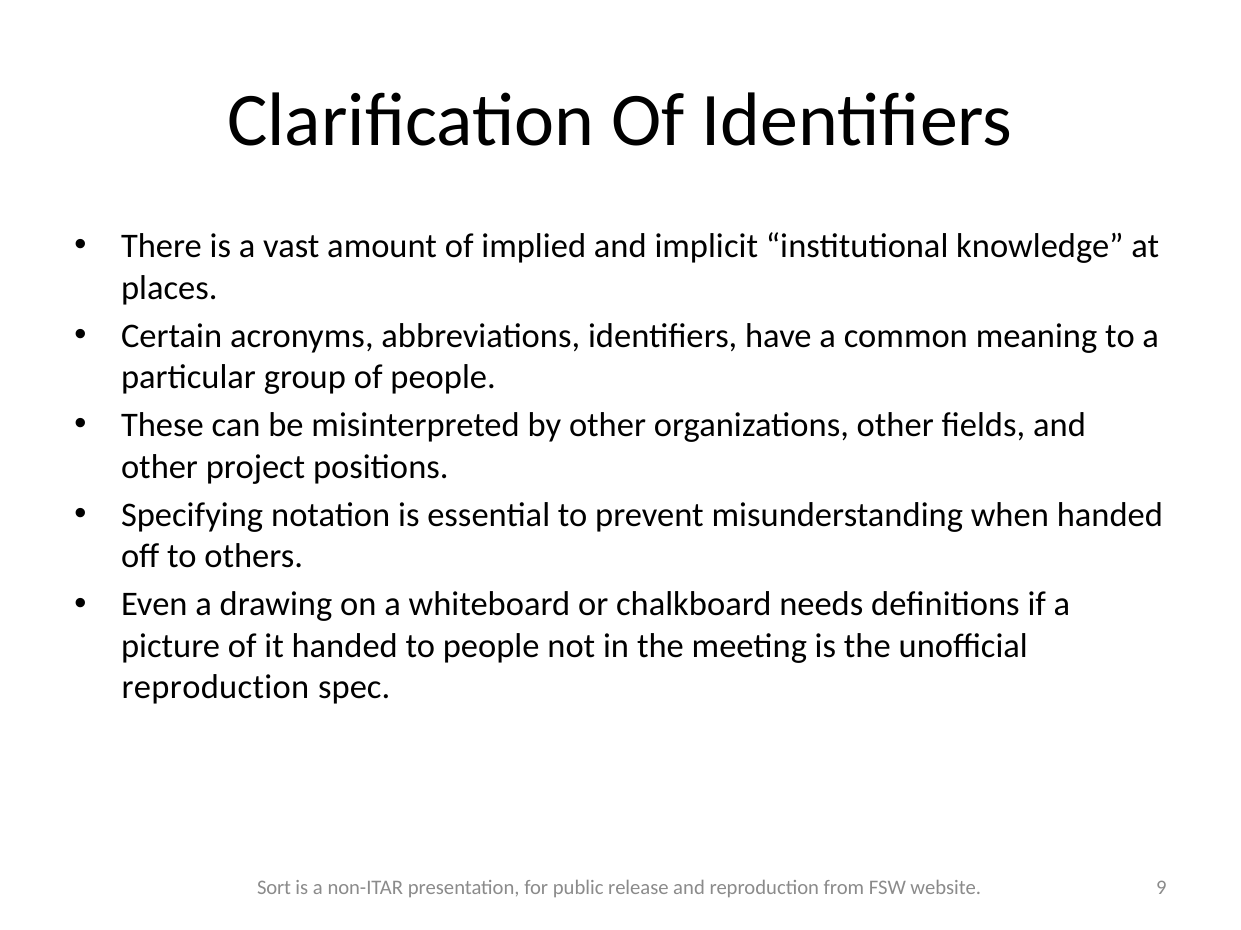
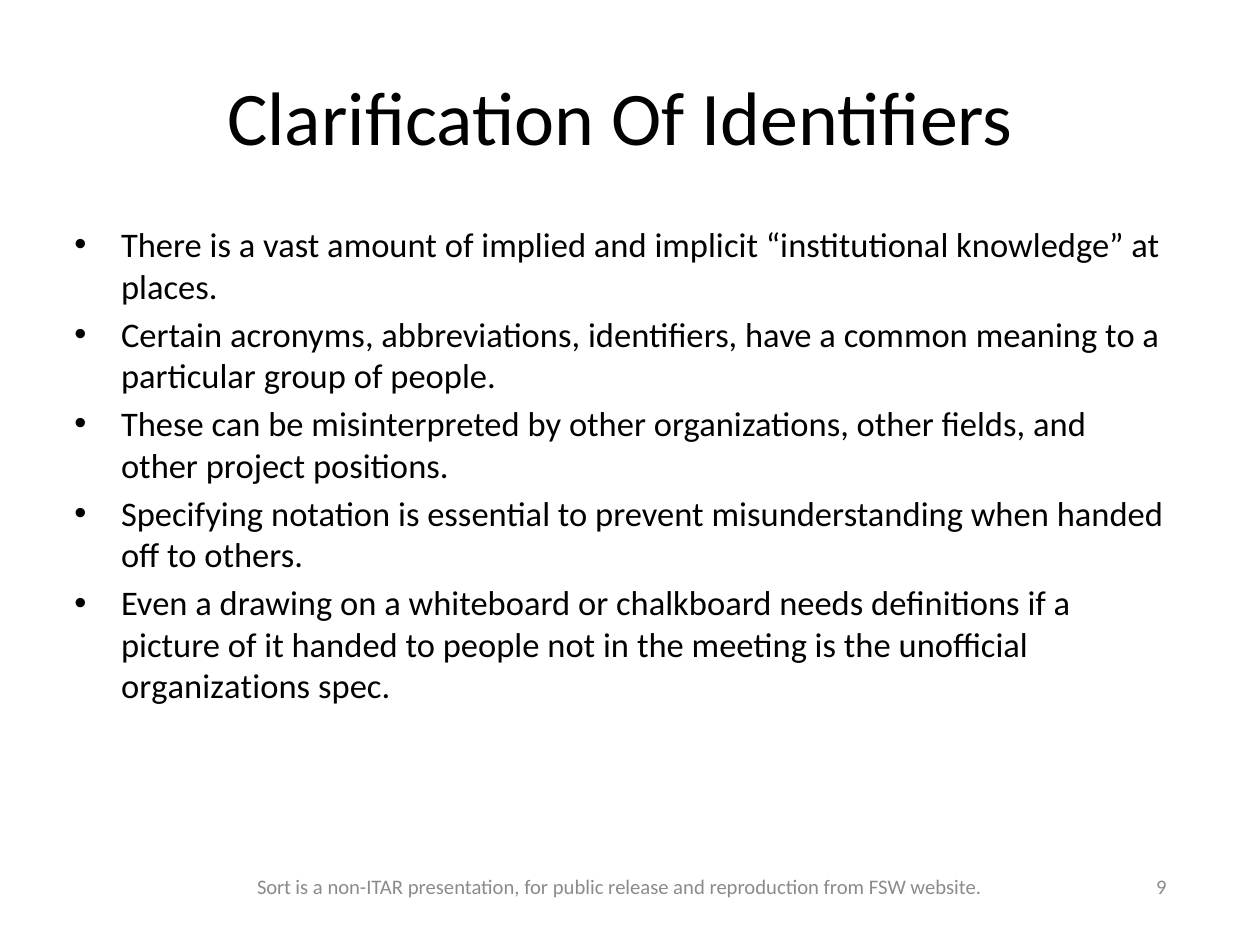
reproduction at (215, 688): reproduction -> organizations
